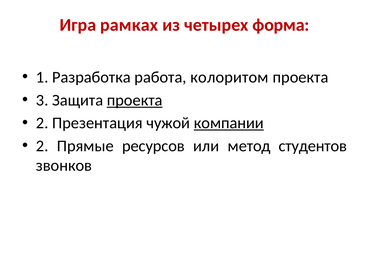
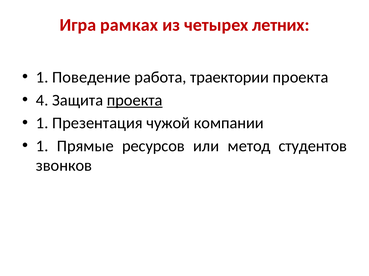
форма: форма -> летних
Разработка: Разработка -> Поведение
колоритом: колоритом -> траектории
3: 3 -> 4
2 at (42, 123): 2 -> 1
компании underline: present -> none
2 at (42, 146): 2 -> 1
